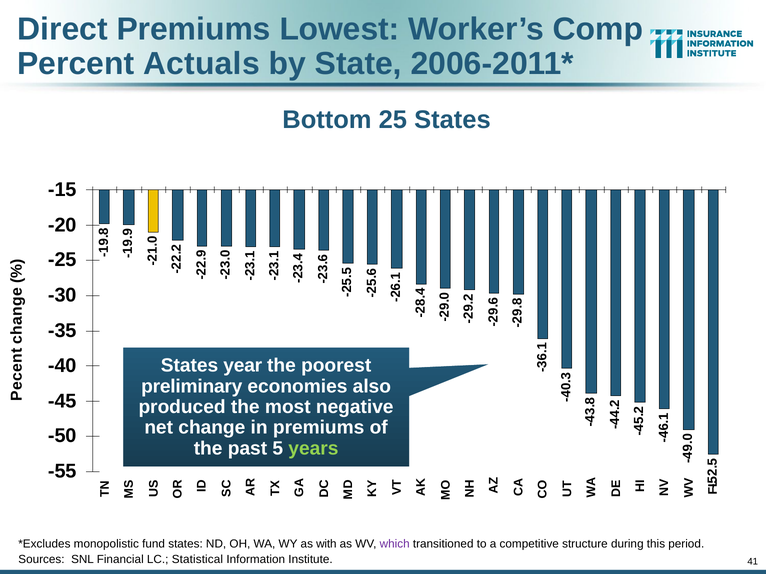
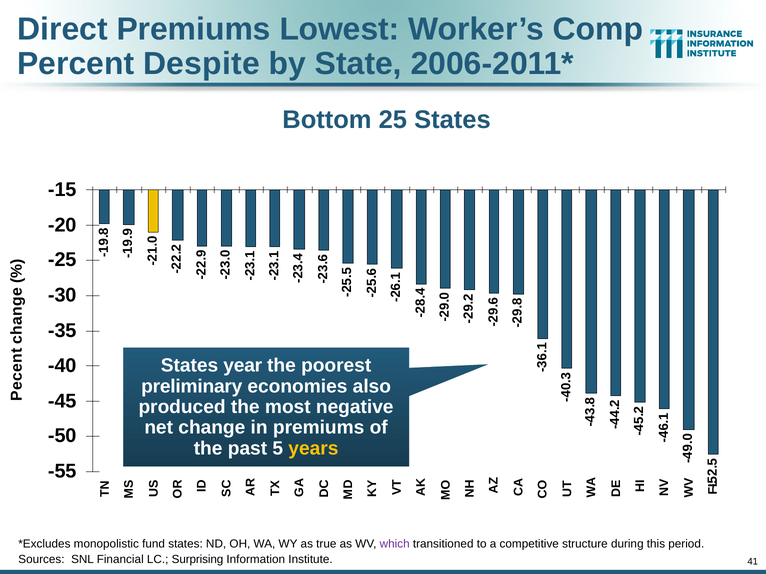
Actuals: Actuals -> Despite
years colour: light green -> yellow
with: with -> true
Statistical: Statistical -> Surprising
